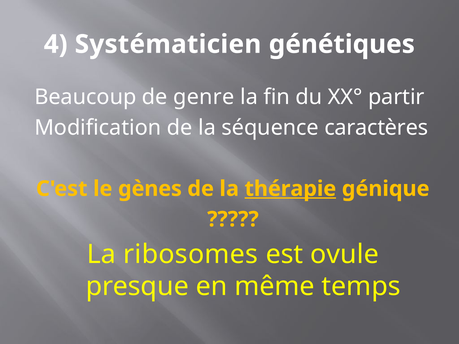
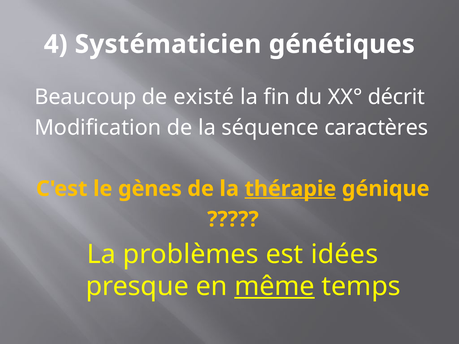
genre: genre -> existé
partir: partir -> décrit
ribosomes: ribosomes -> problèmes
ovule: ovule -> idées
même underline: none -> present
